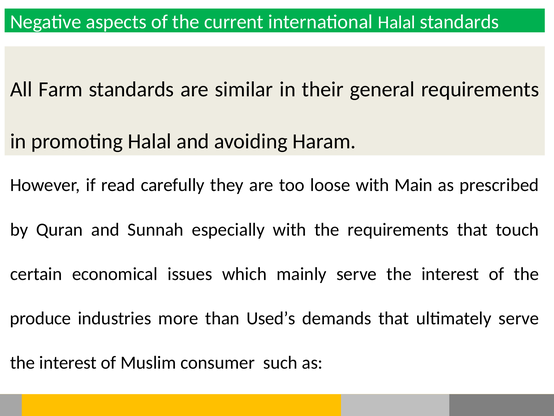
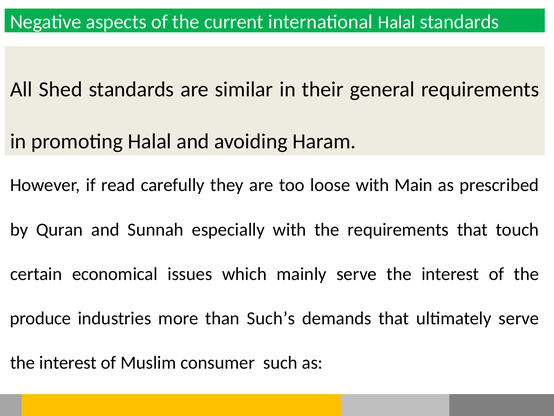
Farm: Farm -> Shed
Used’s: Used’s -> Such’s
